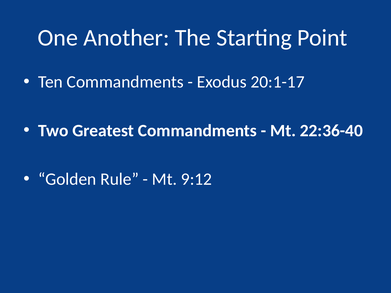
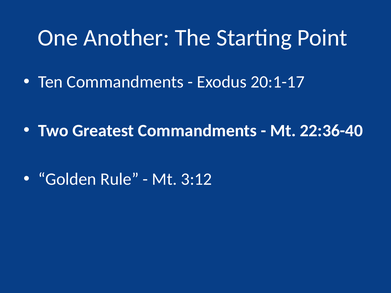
9:12: 9:12 -> 3:12
